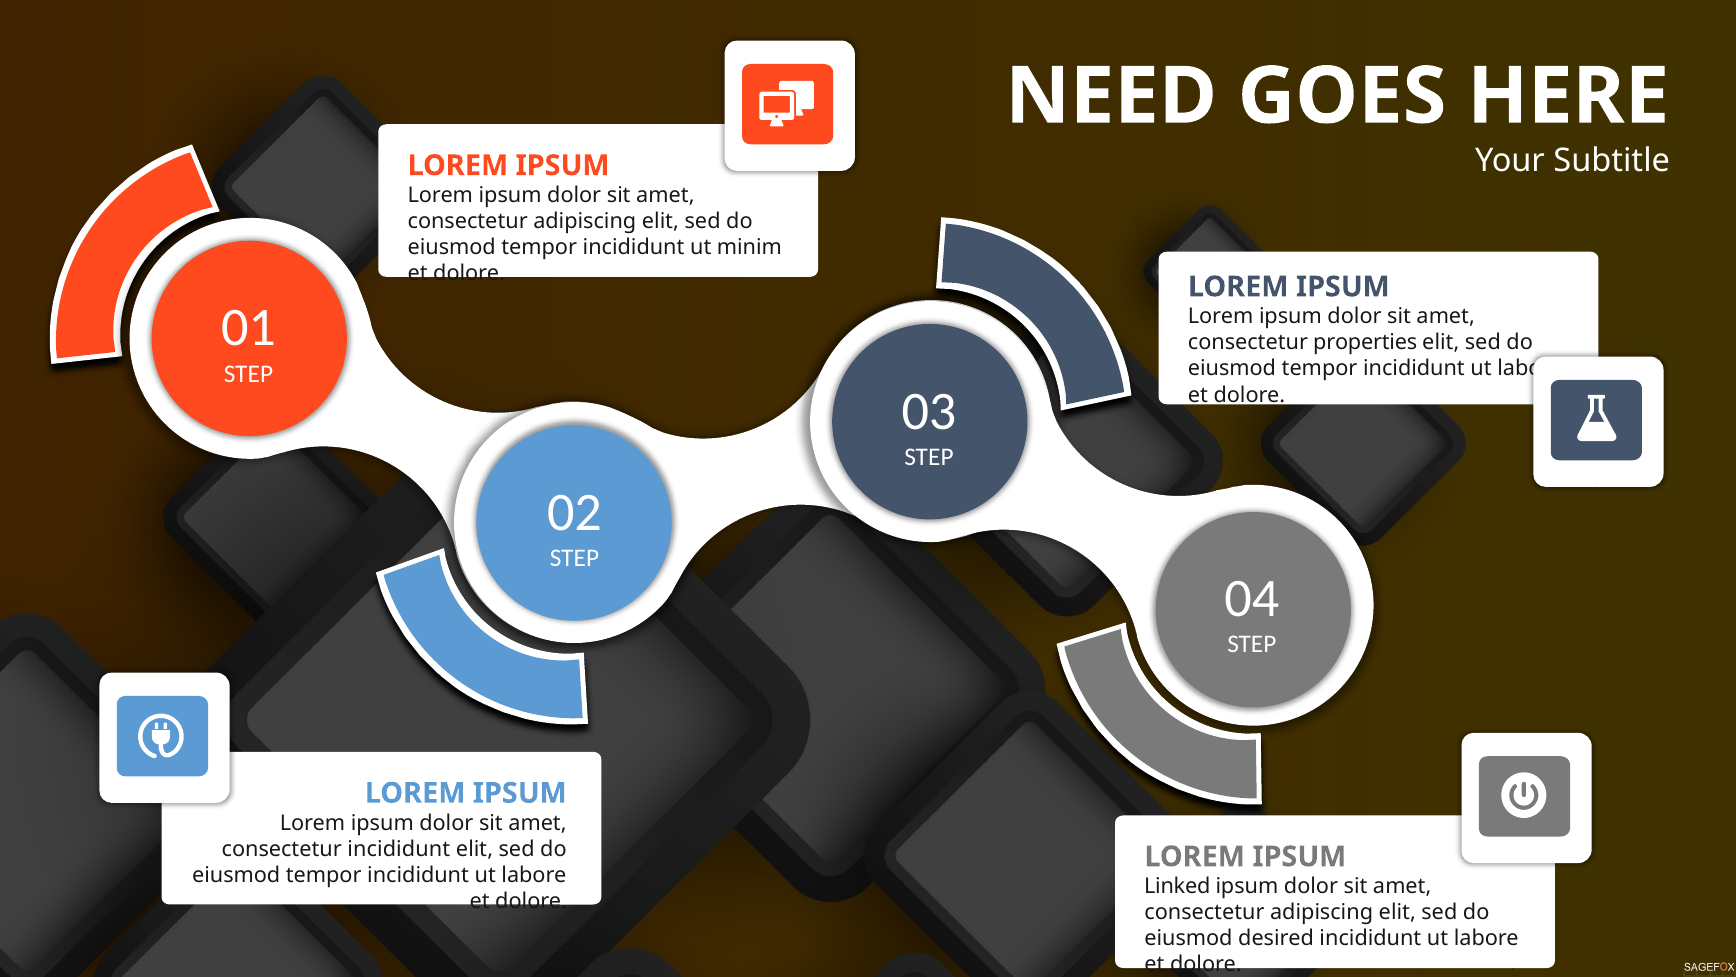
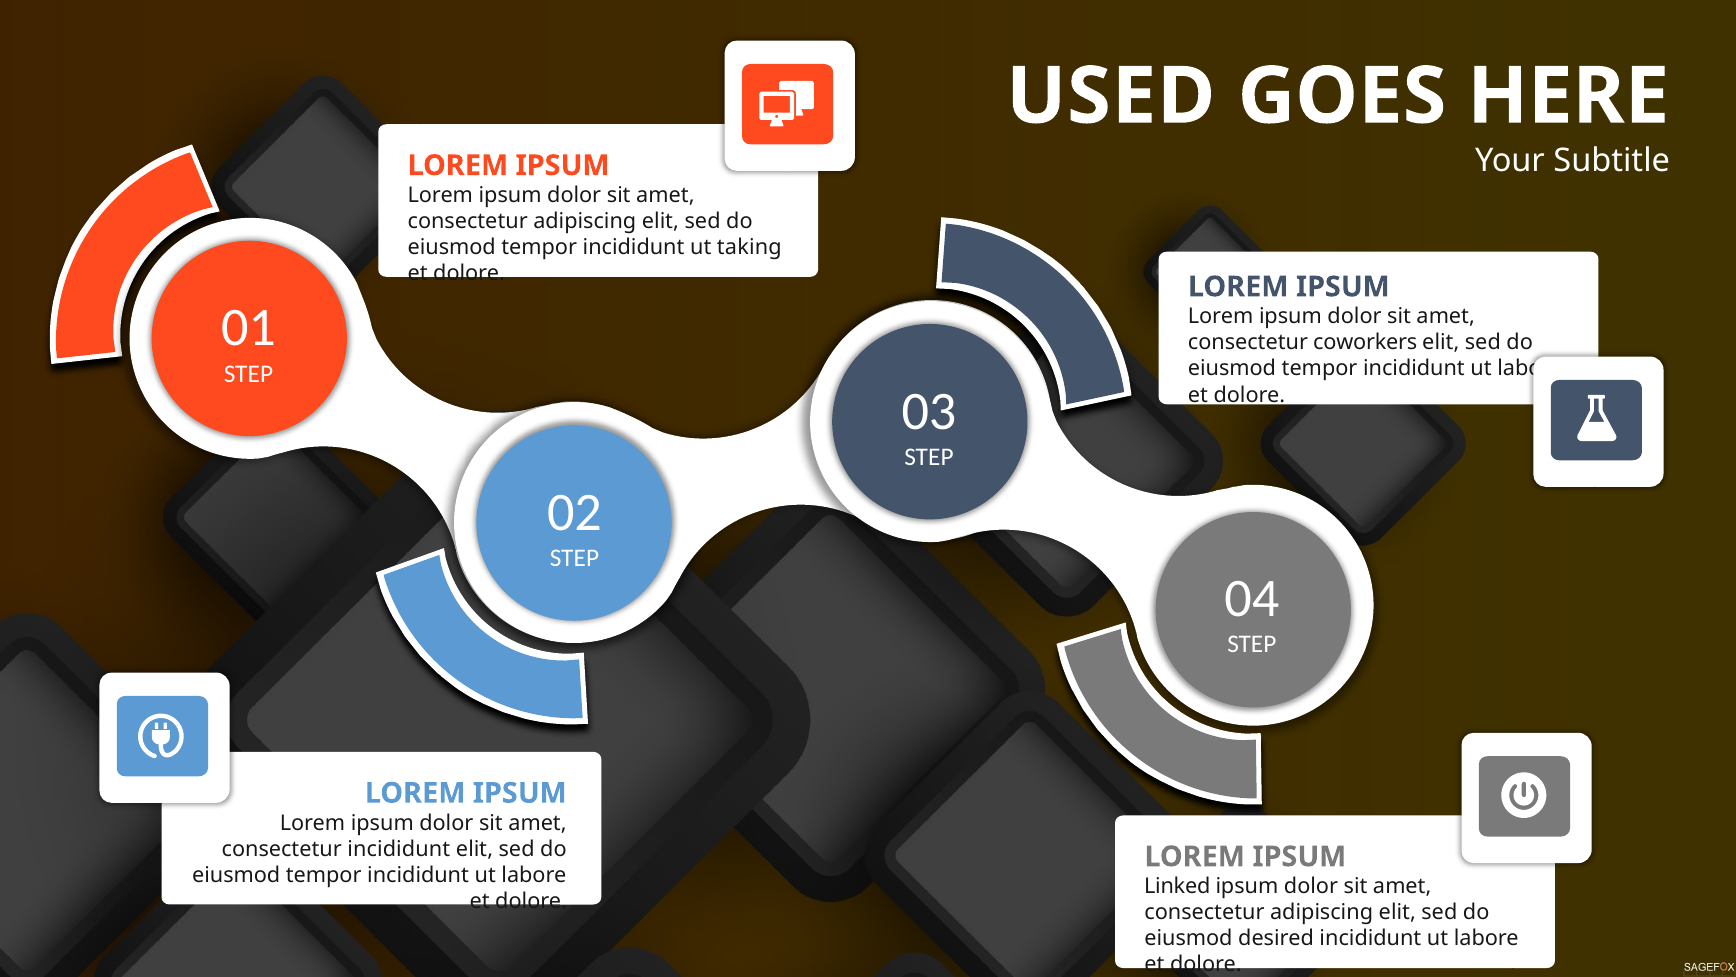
NEED: NEED -> USED
minim: minim -> taking
properties: properties -> coworkers
